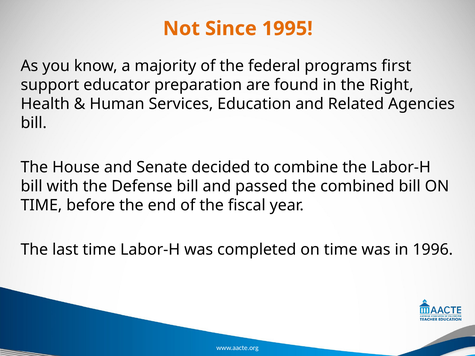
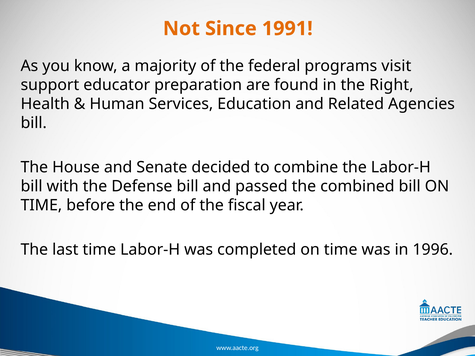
1995: 1995 -> 1991
first: first -> visit
